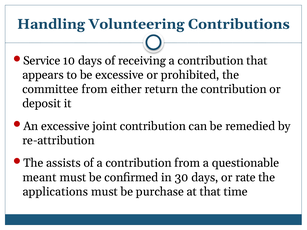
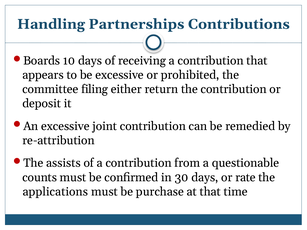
Volunteering: Volunteering -> Partnerships
Service: Service -> Boards
committee from: from -> filing
meant: meant -> counts
